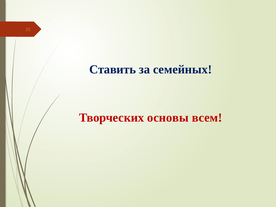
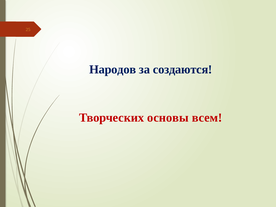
Ставить: Ставить -> Народов
семейных: семейных -> создаются
